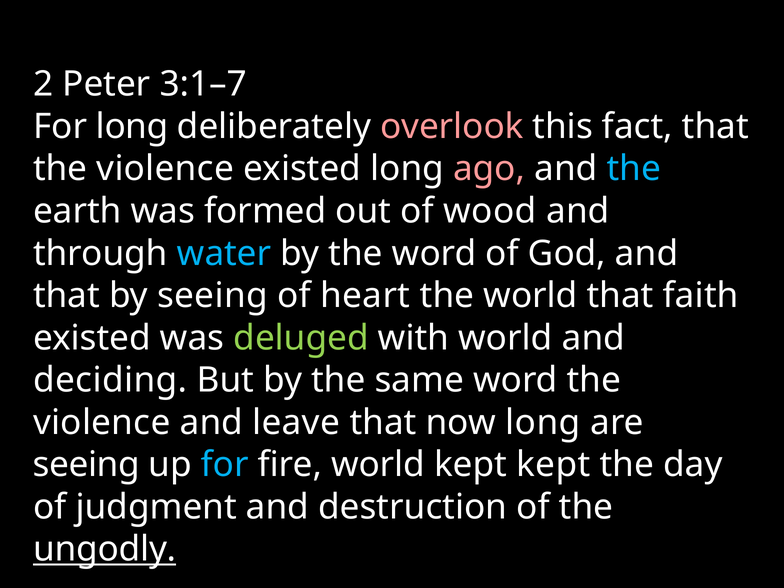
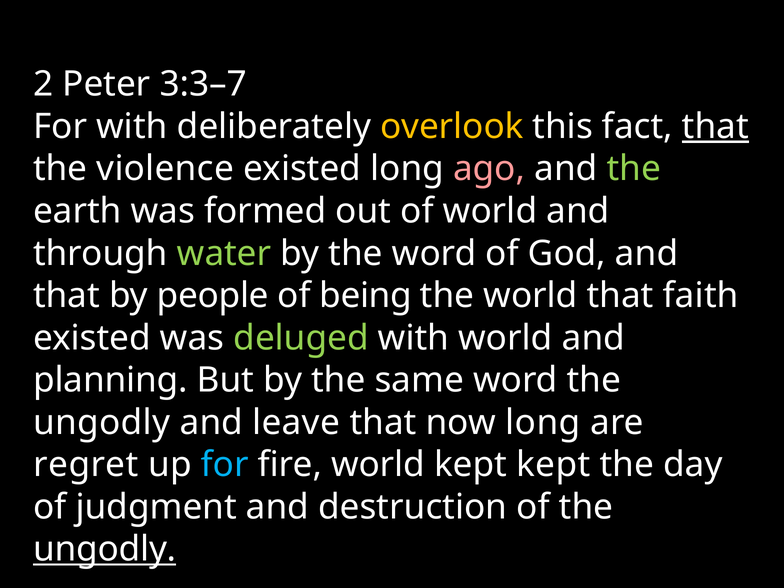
3:1–7: 3:1–7 -> 3:3–7
For long: long -> with
overlook colour: pink -> yellow
that at (715, 127) underline: none -> present
the at (634, 169) colour: light blue -> light green
of wood: wood -> world
water colour: light blue -> light green
by seeing: seeing -> people
heart: heart -> being
deciding: deciding -> planning
violence at (102, 423): violence -> ungodly
seeing at (86, 465): seeing -> regret
